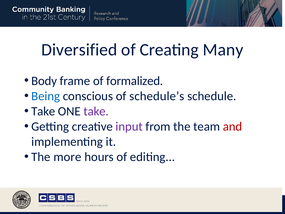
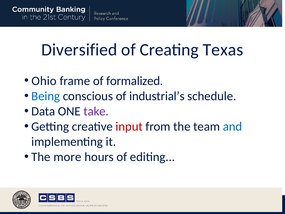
Many: Many -> Texas
Body: Body -> Ohio
schedule’s: schedule’s -> industrial’s
Take at (43, 111): Take -> Data
input colour: purple -> red
and colour: red -> blue
